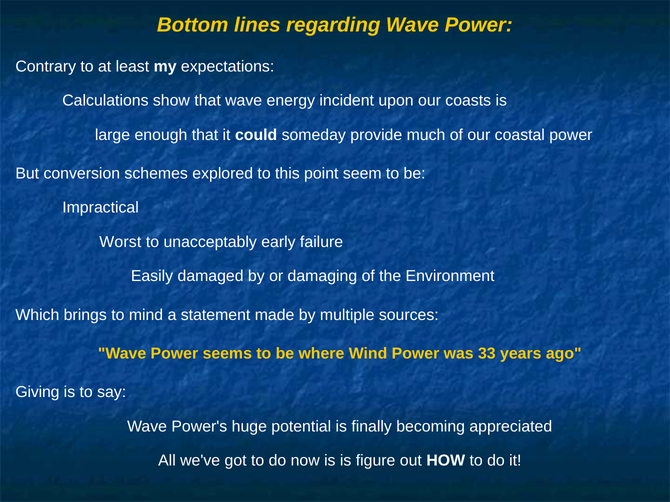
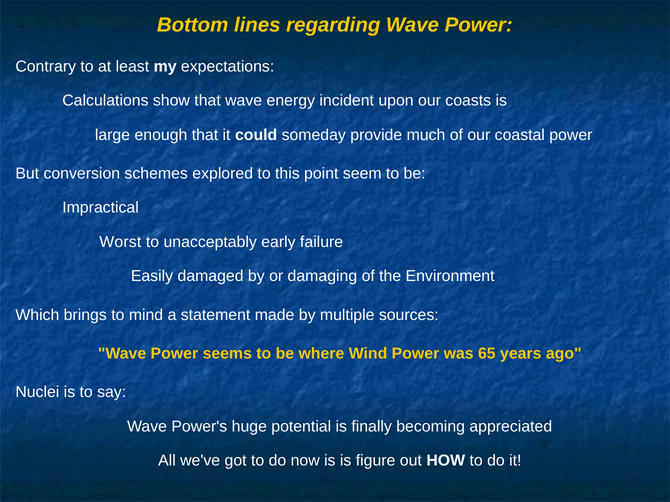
33: 33 -> 65
Giving: Giving -> Nuclei
